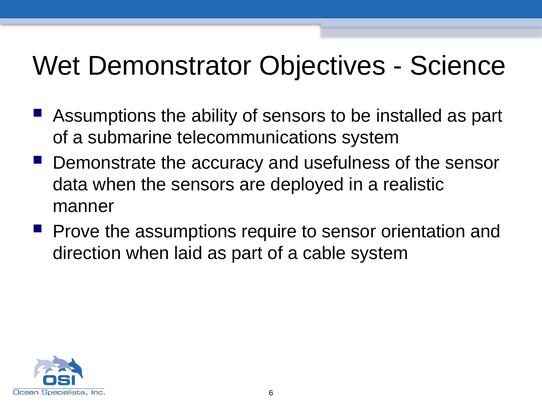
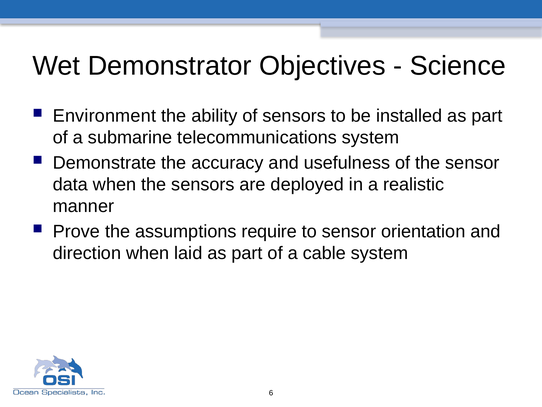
Assumptions at (105, 116): Assumptions -> Environment
